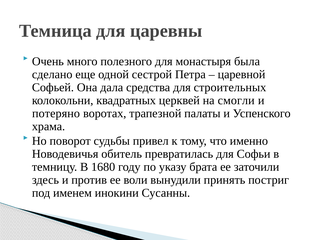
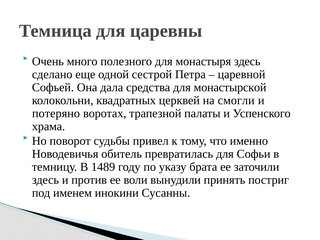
монастыря была: была -> здесь
строительных: строительных -> монастырской
1680: 1680 -> 1489
